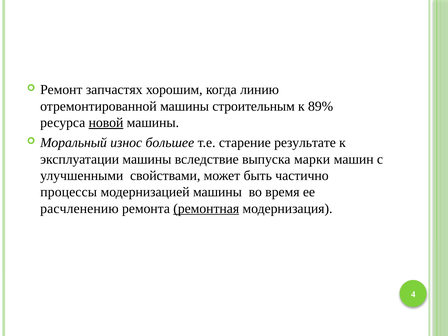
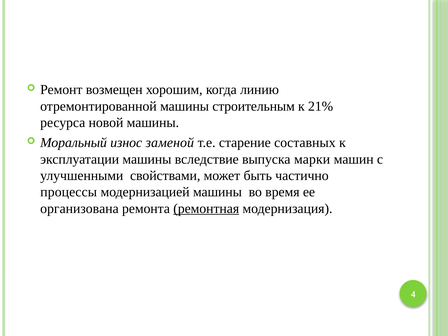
запчастях: запчастях -> возмещен
89%: 89% -> 21%
новой underline: present -> none
большее: большее -> заменой
результате: результате -> составных
расчленению: расчленению -> организована
